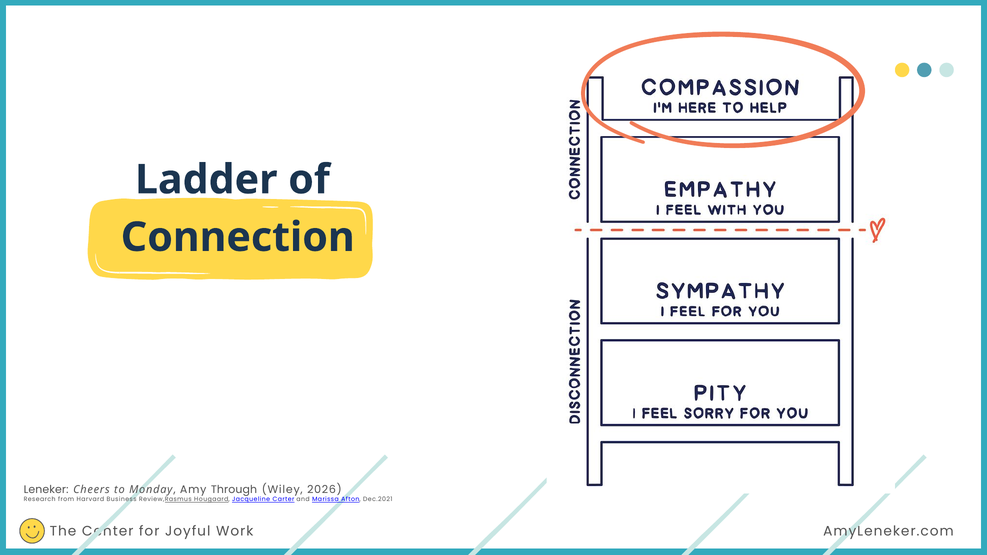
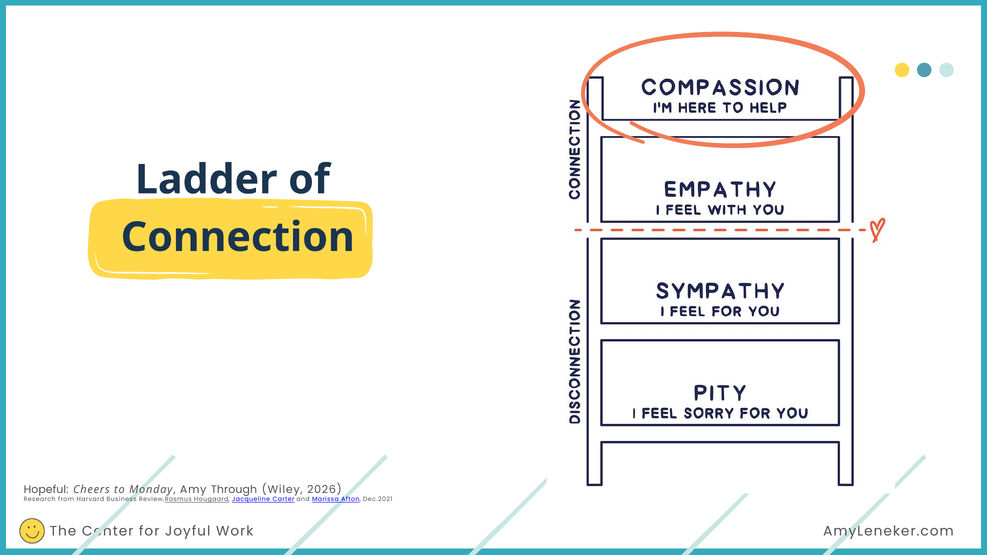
Leneker: Leneker -> Hopeful
